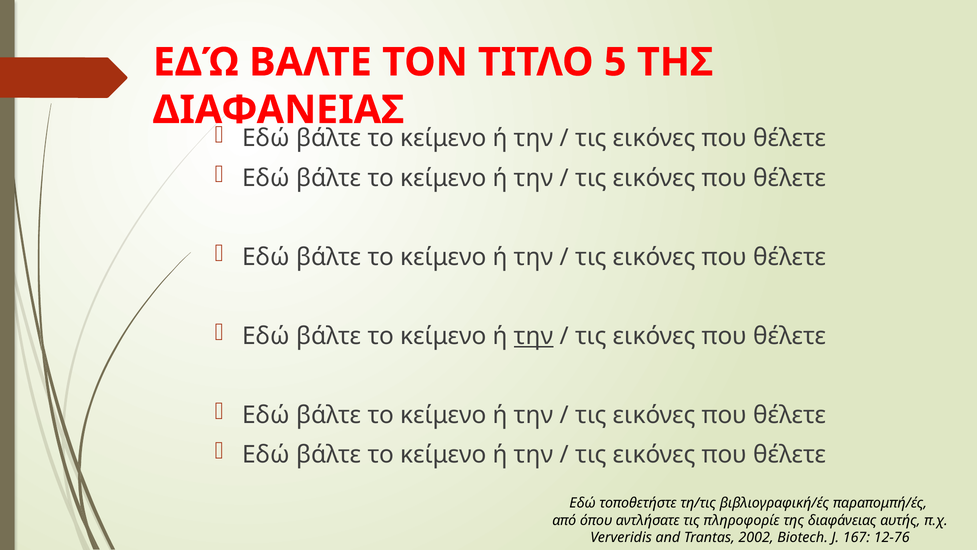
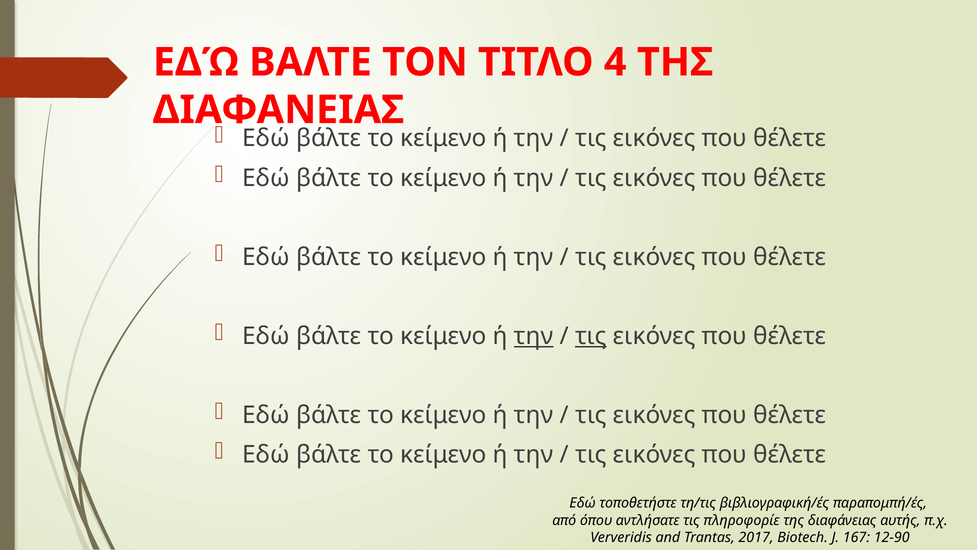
5: 5 -> 4
τις at (591, 336) underline: none -> present
2002: 2002 -> 2017
12-76: 12-76 -> 12-90
